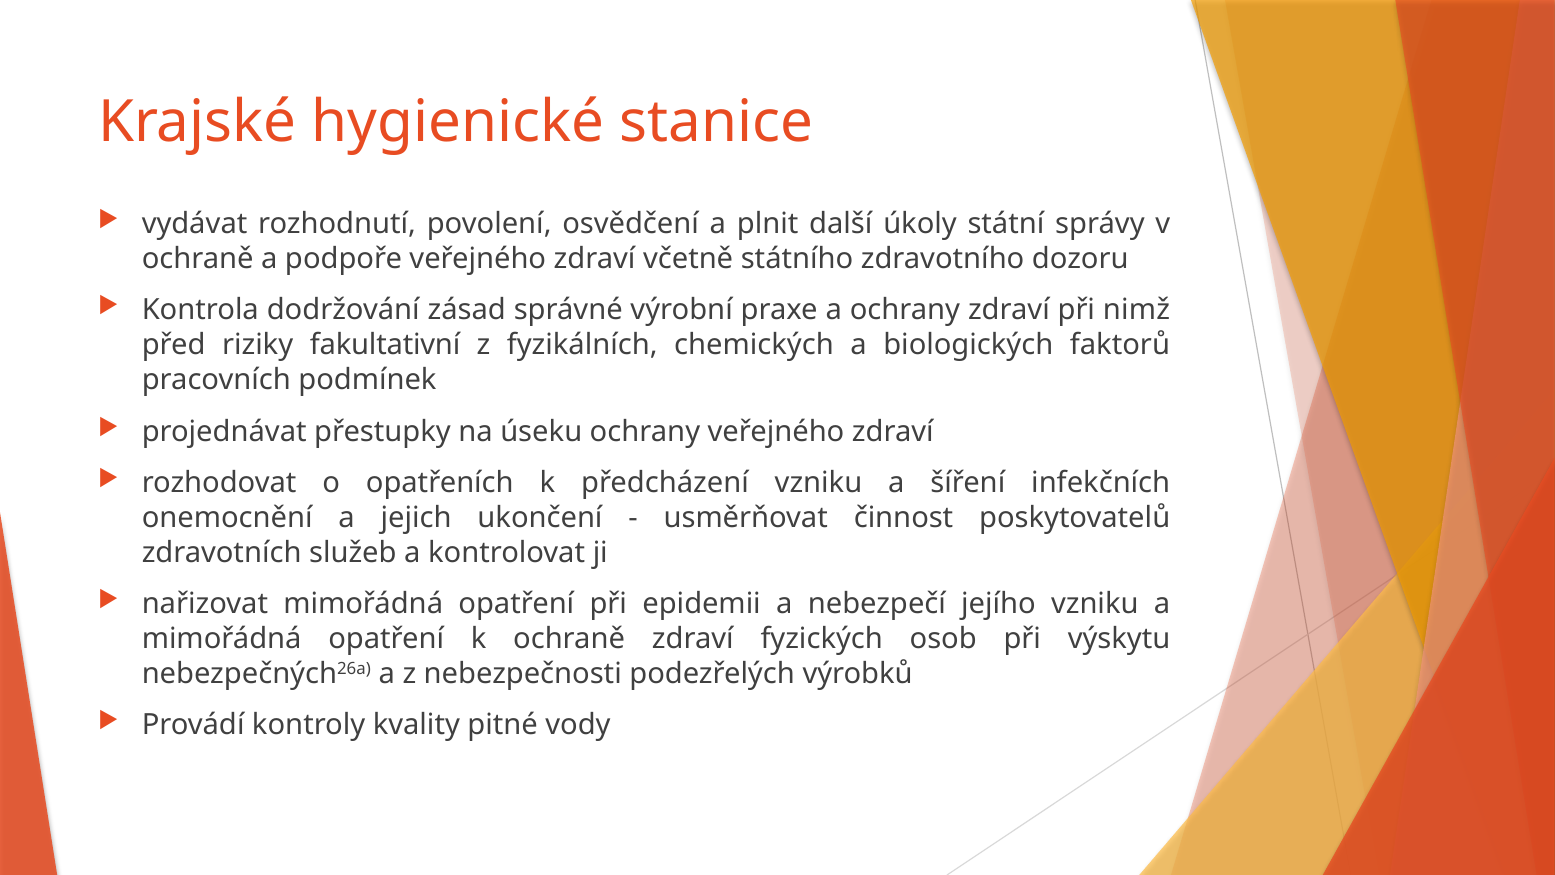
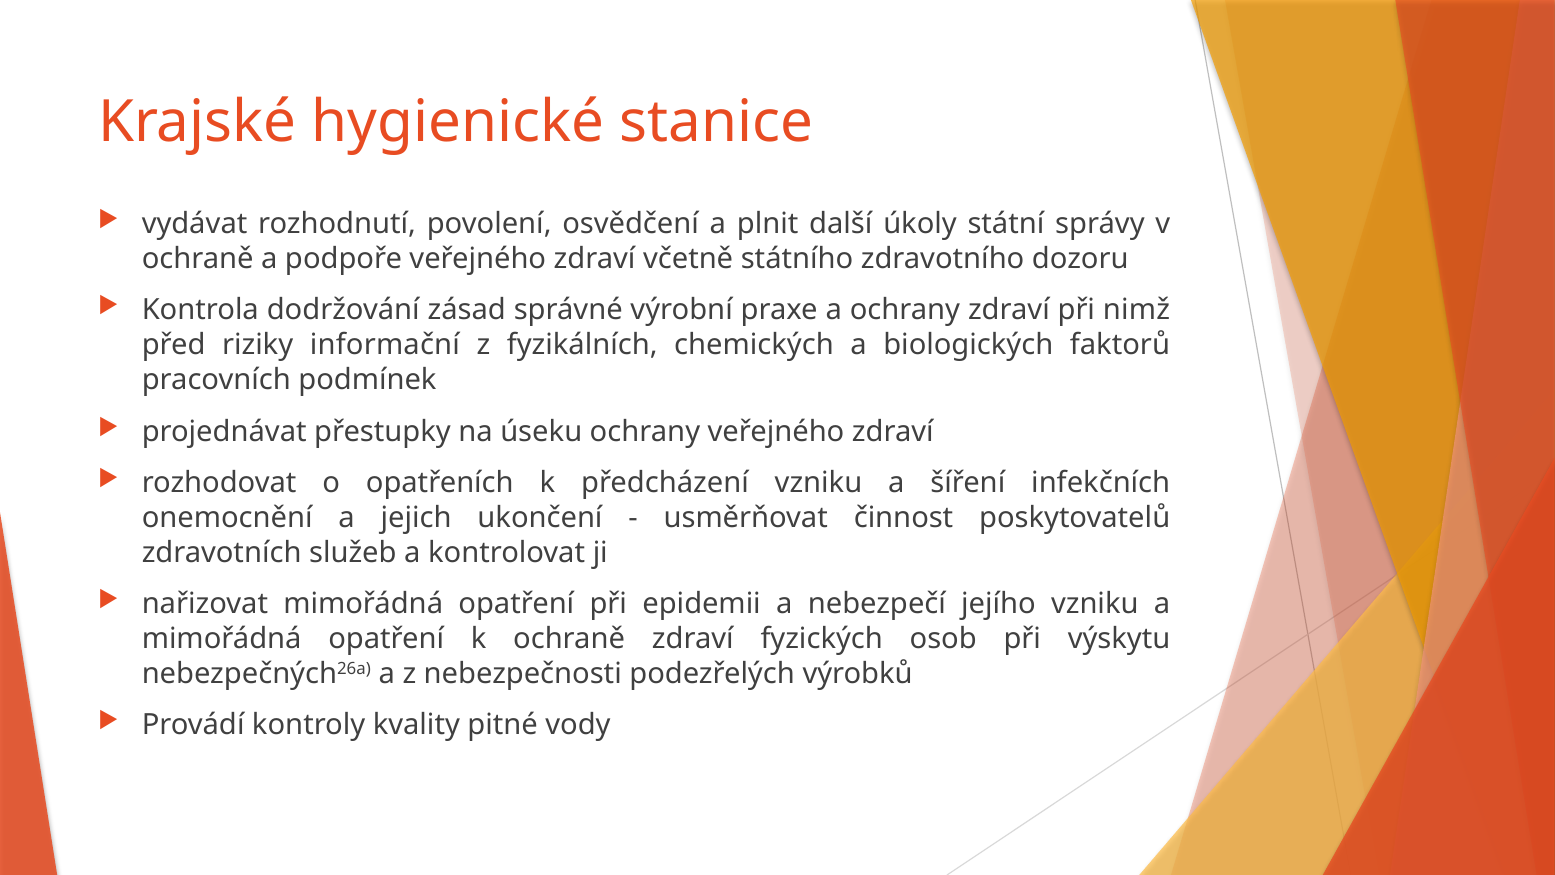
fakultativní: fakultativní -> informační
